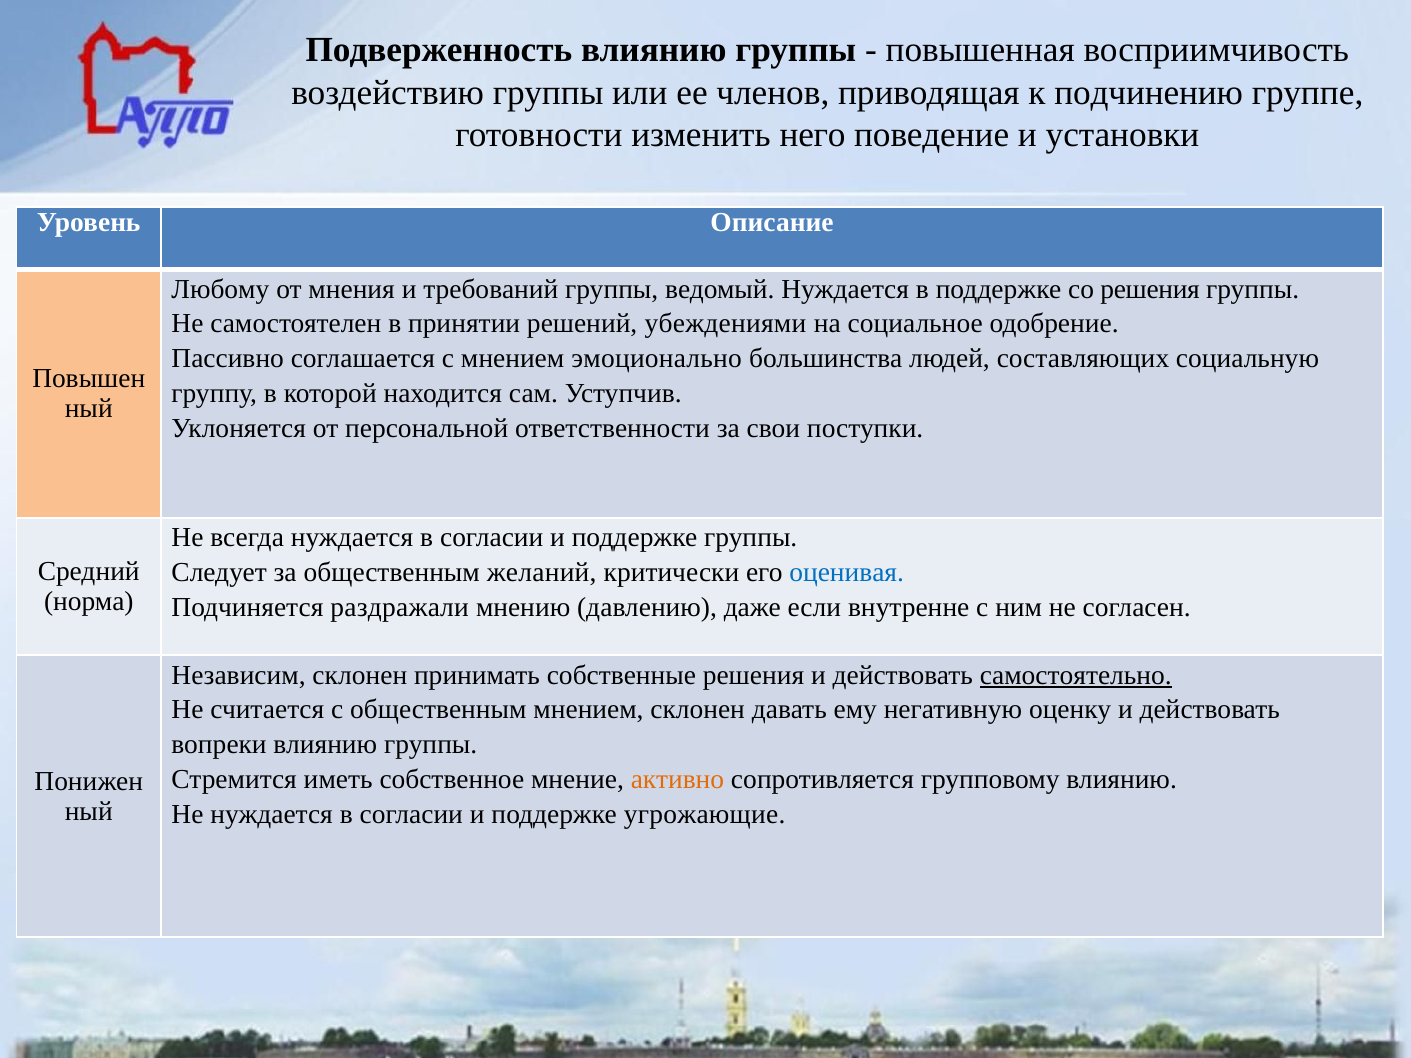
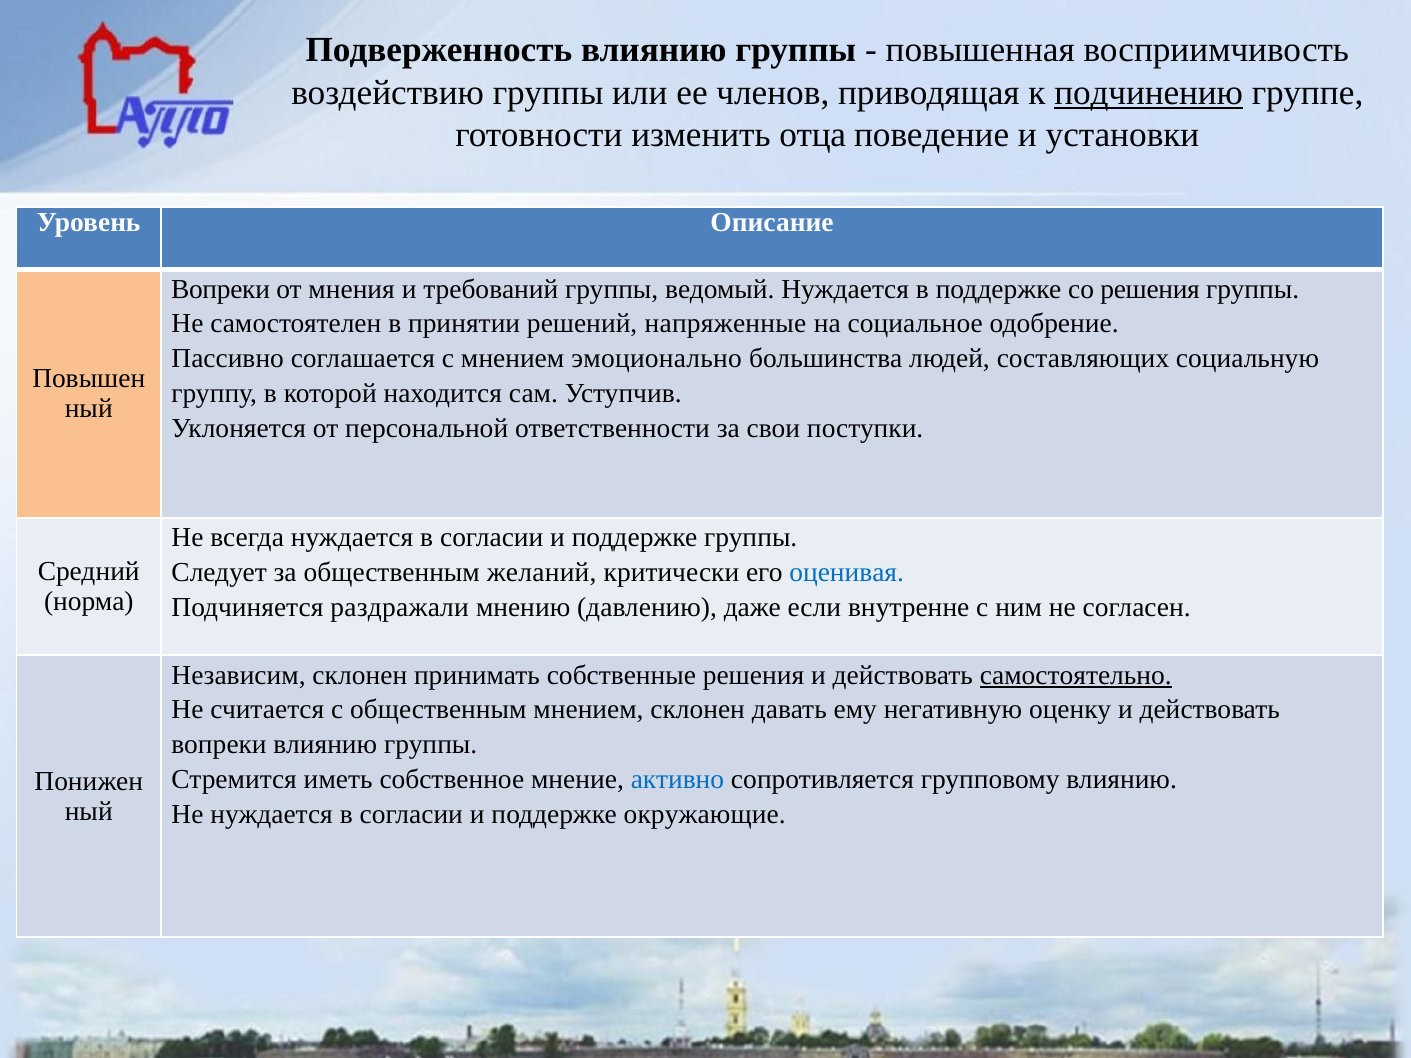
подчинению underline: none -> present
него: него -> отца
Любому at (220, 289): Любому -> Вопреки
убеждениями: убеждениями -> напряженные
активно colour: orange -> blue
угрожающие: угрожающие -> окружающие
